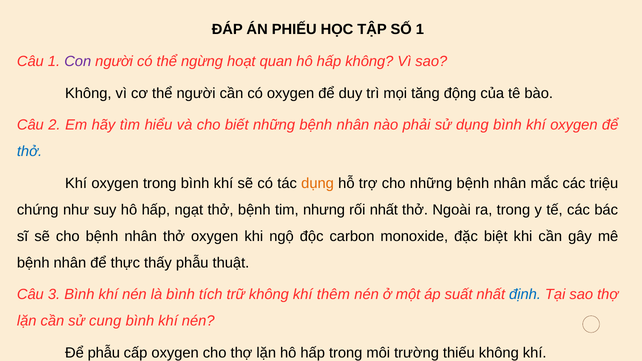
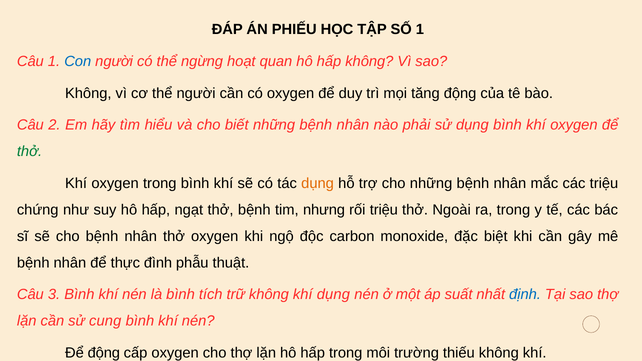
Con colour: purple -> blue
thở at (30, 152) colour: blue -> green
rối nhất: nhất -> triệu
thấy: thấy -> đình
khí thêm: thêm -> dụng
Để phẫu: phẫu -> động
